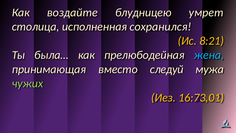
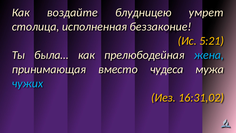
сохранился: сохранился -> беззаконие
8:21: 8:21 -> 5:21
следуй: следуй -> чудеса
чужих colour: light green -> light blue
16:73,01: 16:73,01 -> 16:31,02
